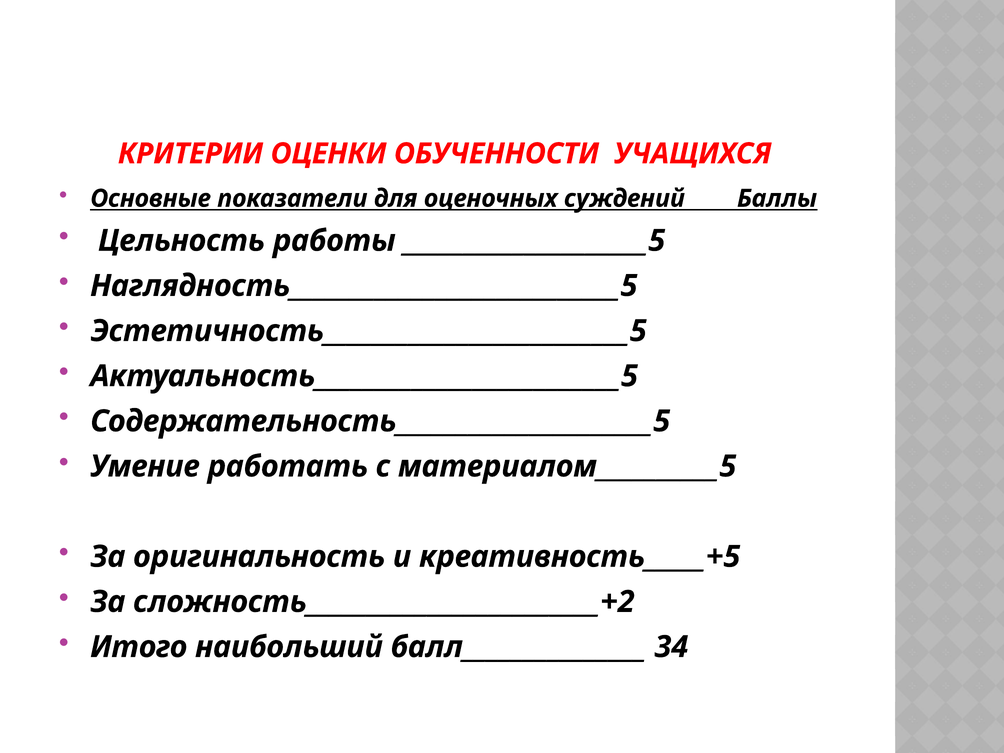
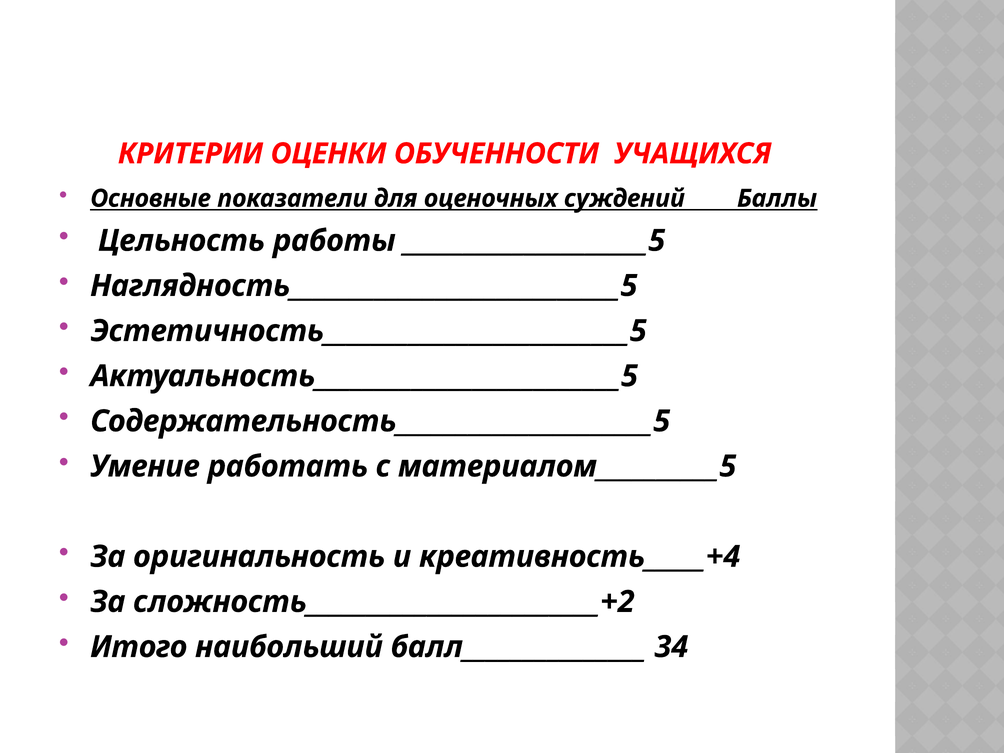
креативность_____+5: креативность_____+5 -> креативность_____+4
